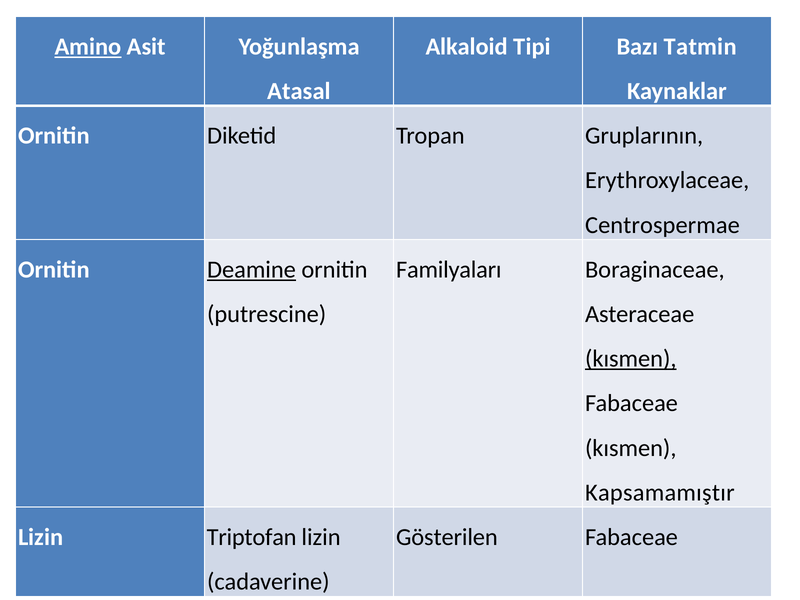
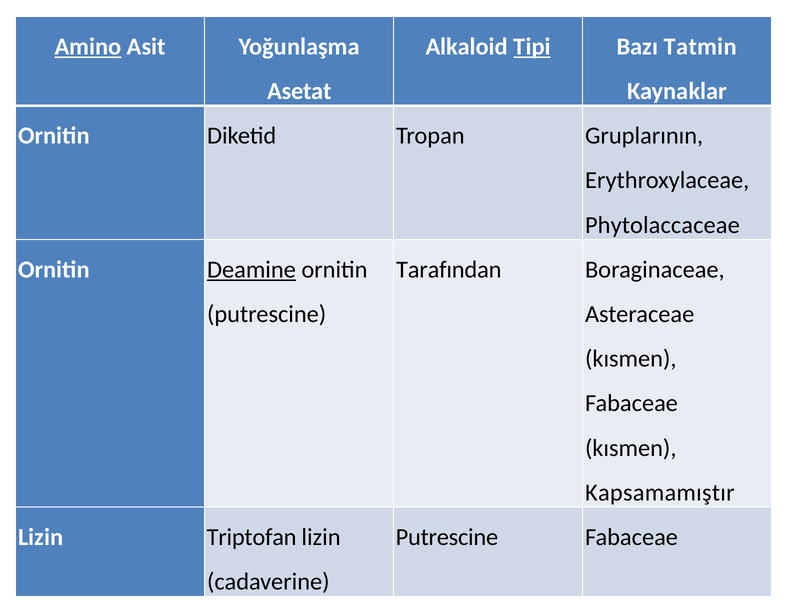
Tipi underline: none -> present
Atasal: Atasal -> Asetat
Centrospermae: Centrospermae -> Phytolaccaceae
Familyaları: Familyaları -> Tarafından
kısmen at (631, 359) underline: present -> none
Gösterilen at (447, 537): Gösterilen -> Putrescine
